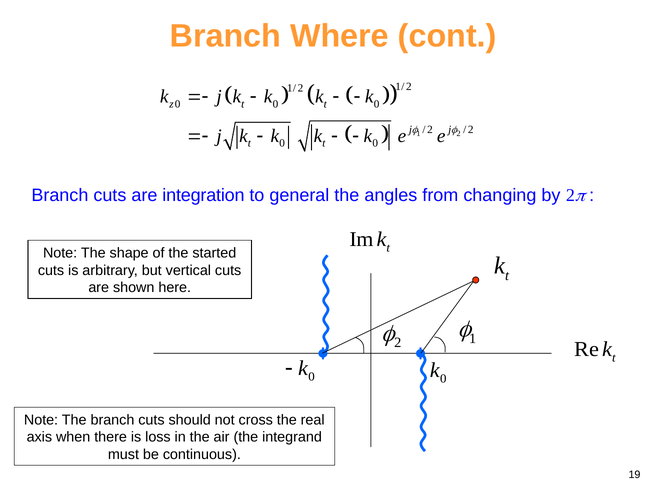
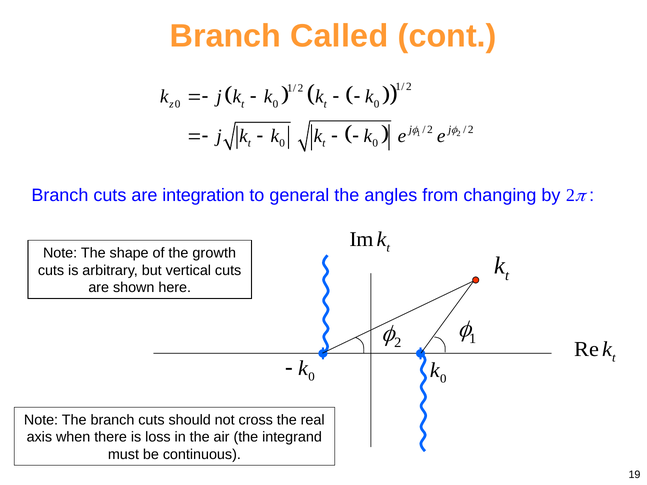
Where: Where -> Called
started: started -> growth
